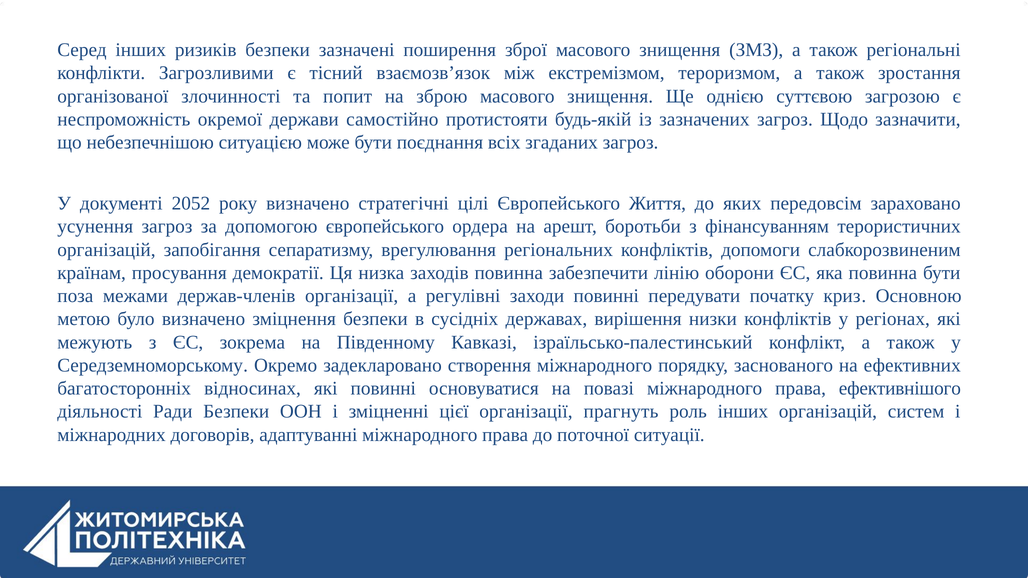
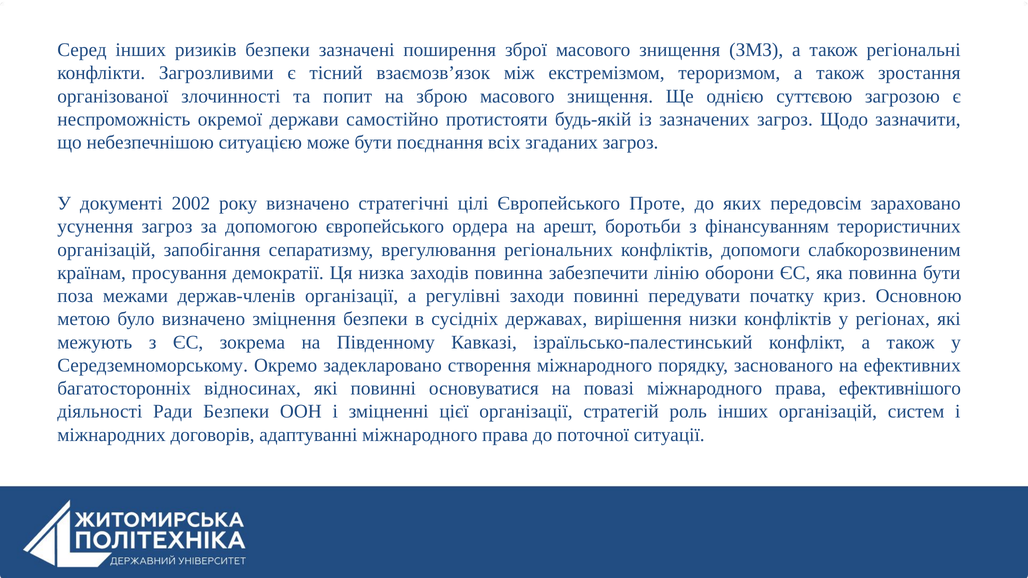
2052: 2052 -> 2002
Життя: Життя -> Проте
прагнуть: прагнуть -> стратегій
